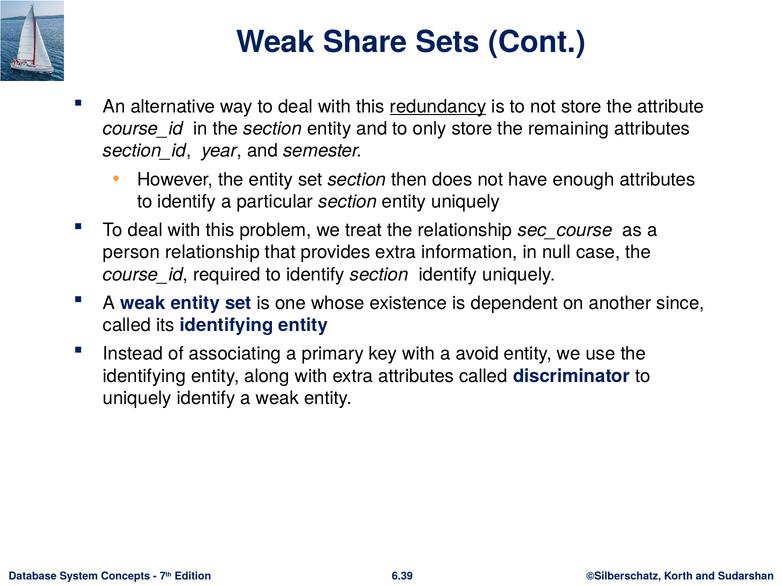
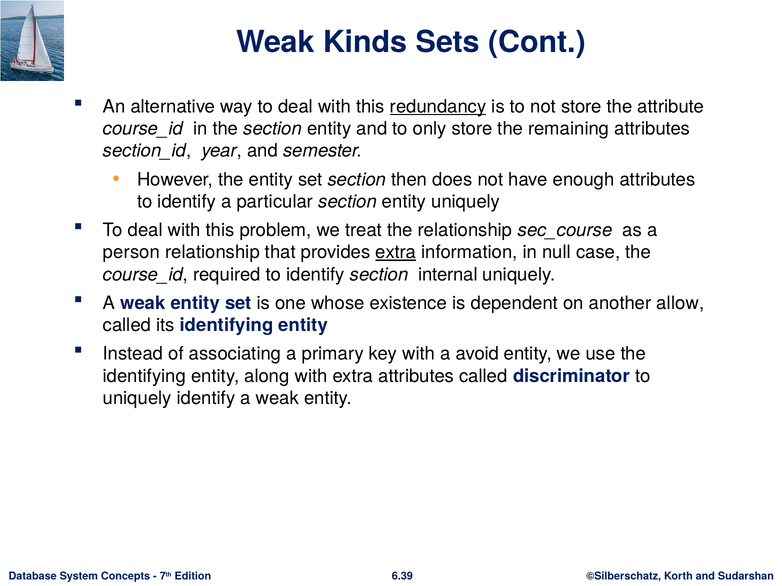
Share: Share -> Kinds
extra at (396, 253) underline: none -> present
section identify: identify -> internal
since: since -> allow
